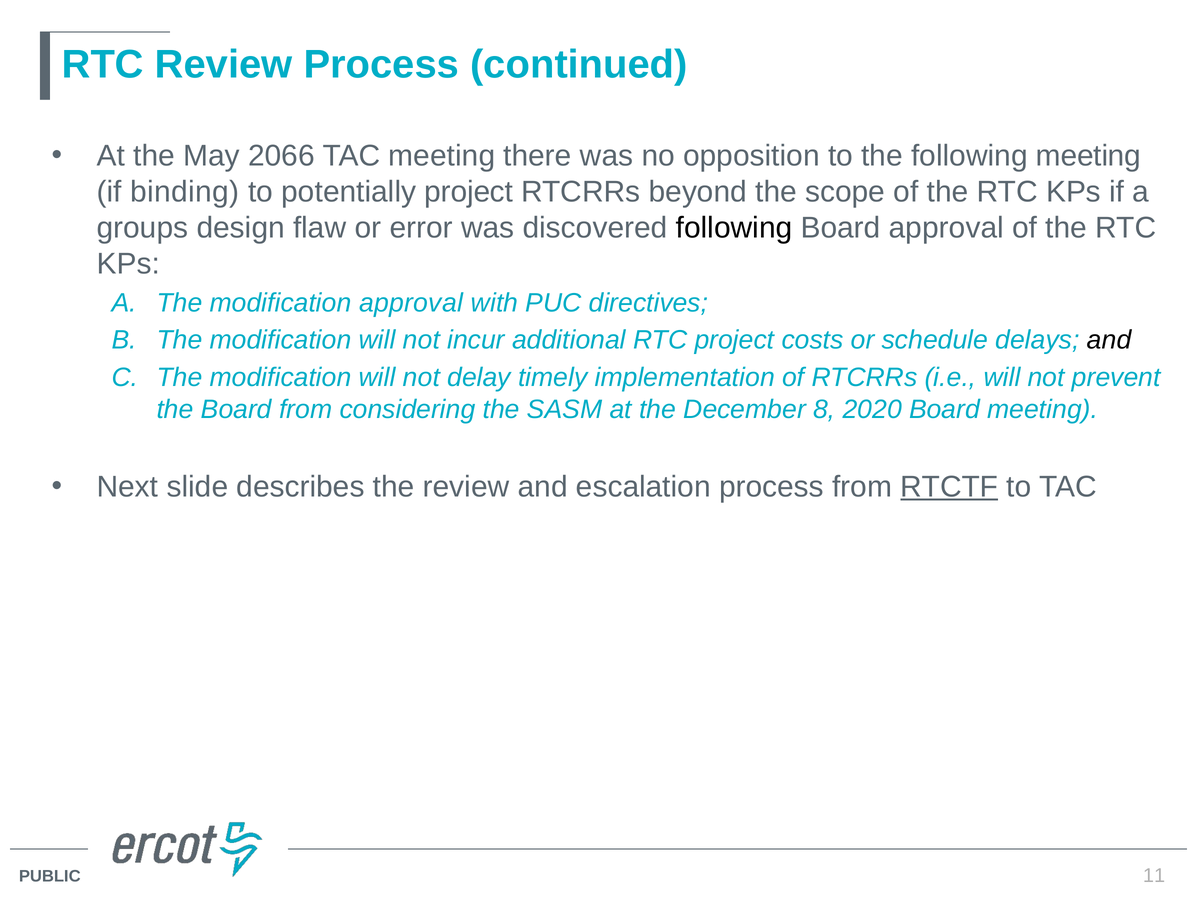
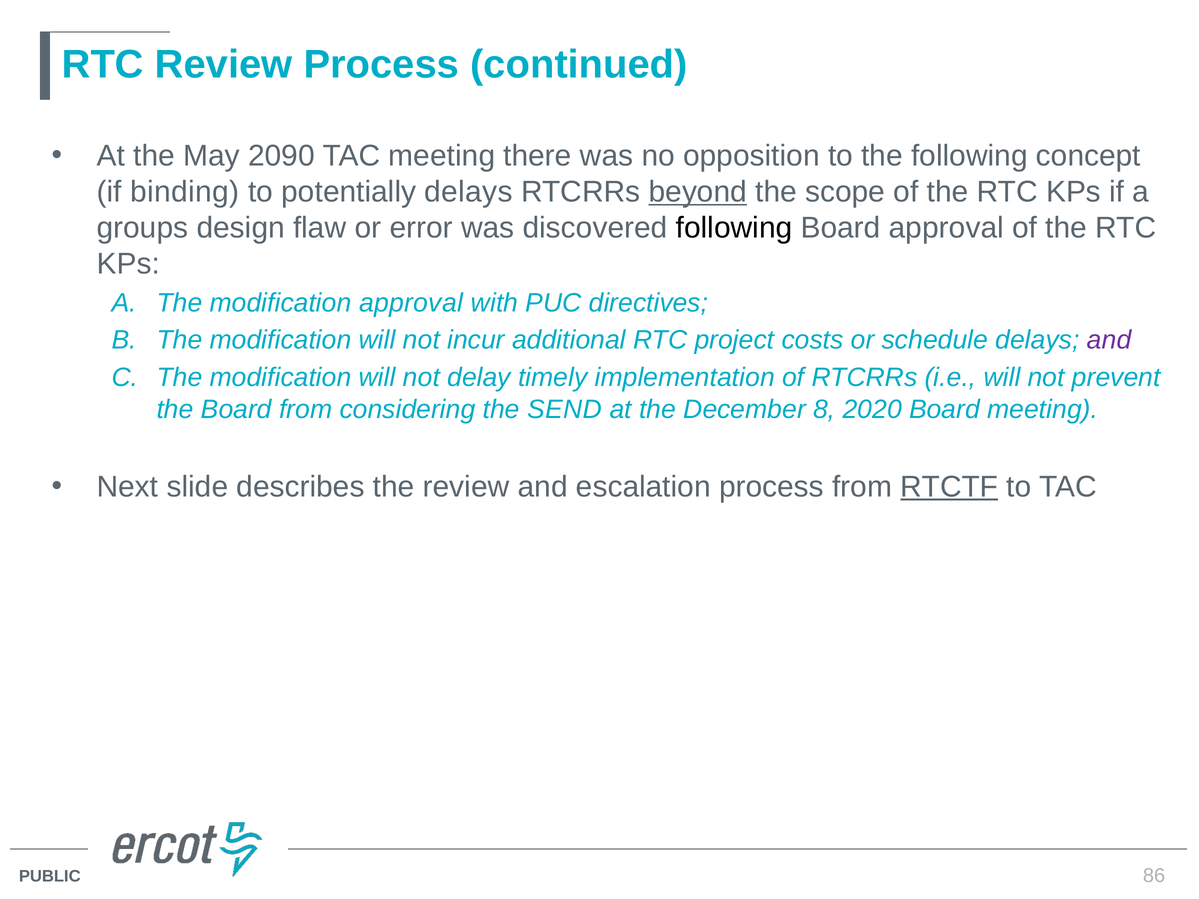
2066: 2066 -> 2090
following meeting: meeting -> concept
potentially project: project -> delays
beyond underline: none -> present
and at (1109, 340) colour: black -> purple
SASM: SASM -> SEND
11: 11 -> 86
